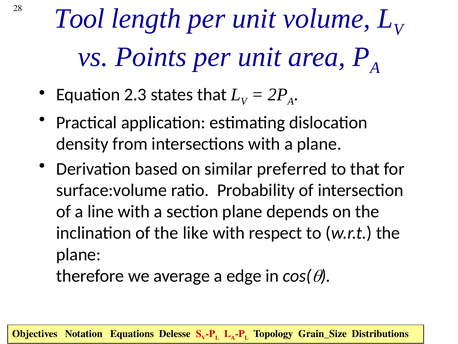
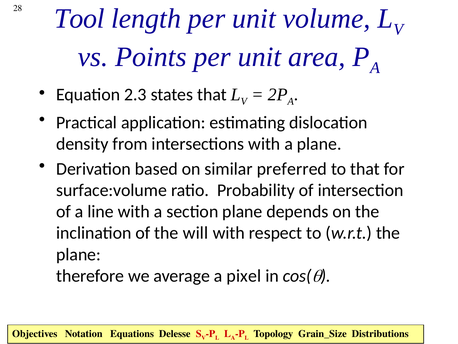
like: like -> will
edge: edge -> pixel
